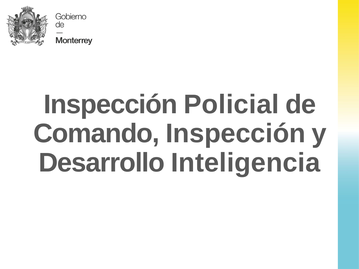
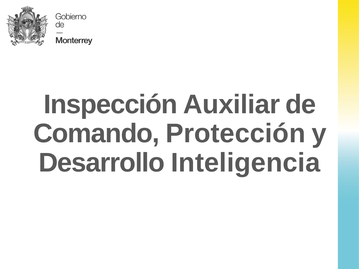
Policial: Policial -> Auxiliar
Comando Inspección: Inspección -> Protección
